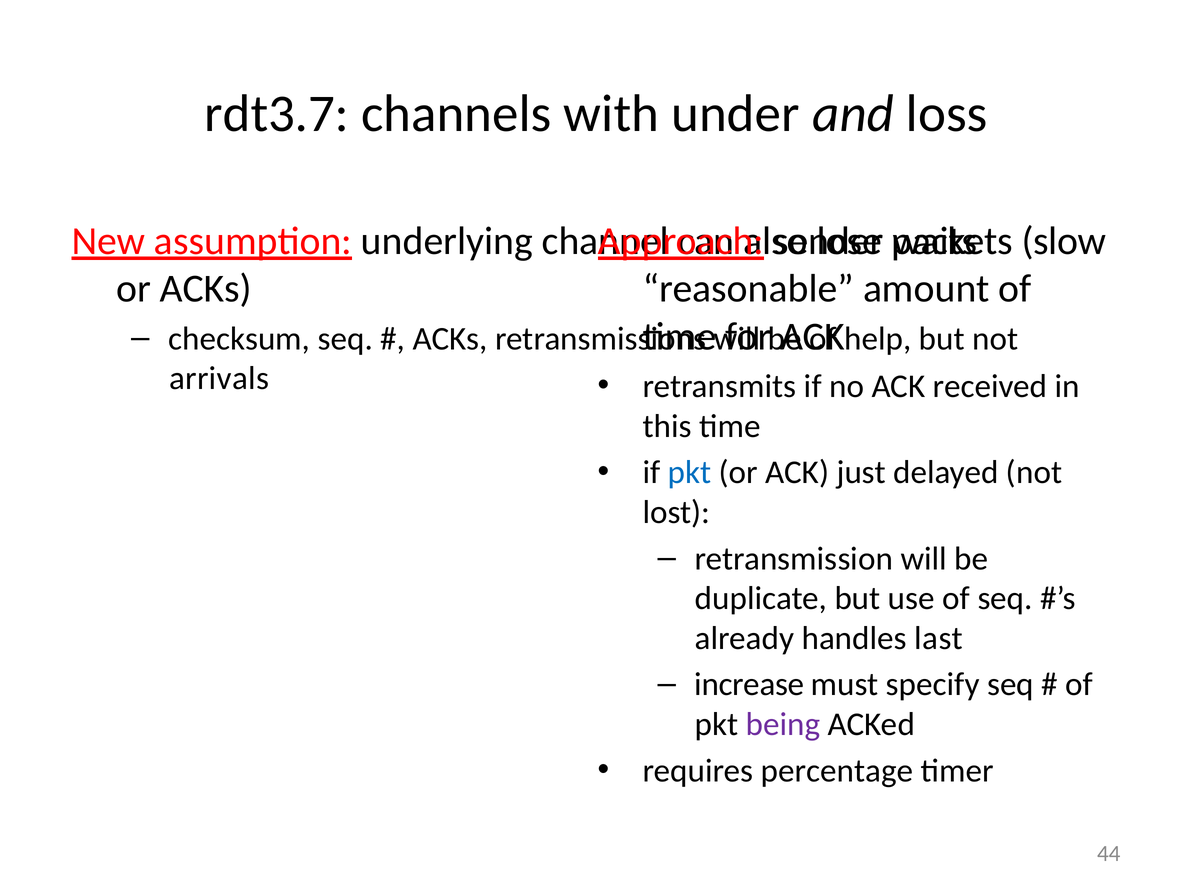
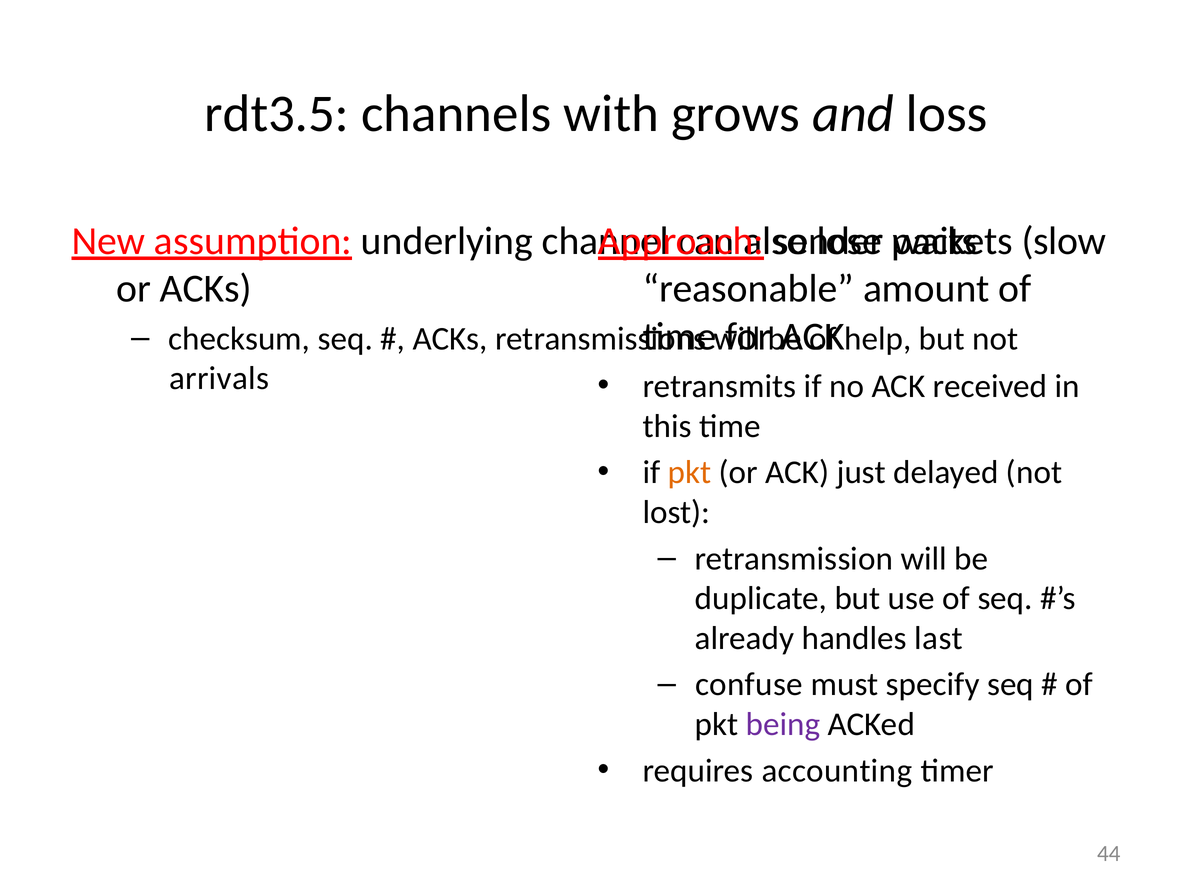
rdt3.7: rdt3.7 -> rdt3.5
under: under -> grows
pkt at (690, 473) colour: blue -> orange
increase: increase -> confuse
percentage: percentage -> accounting
